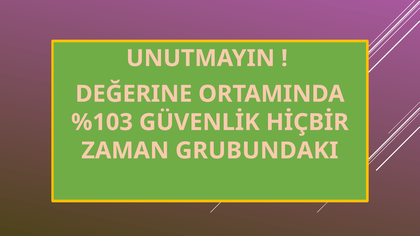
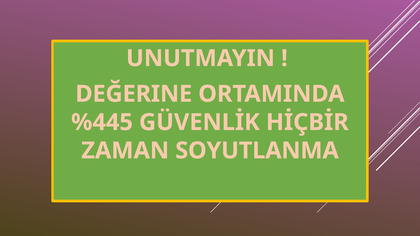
%103: %103 -> %445
GRUBUNDAKI: GRUBUNDAKI -> SOYUTLANMA
